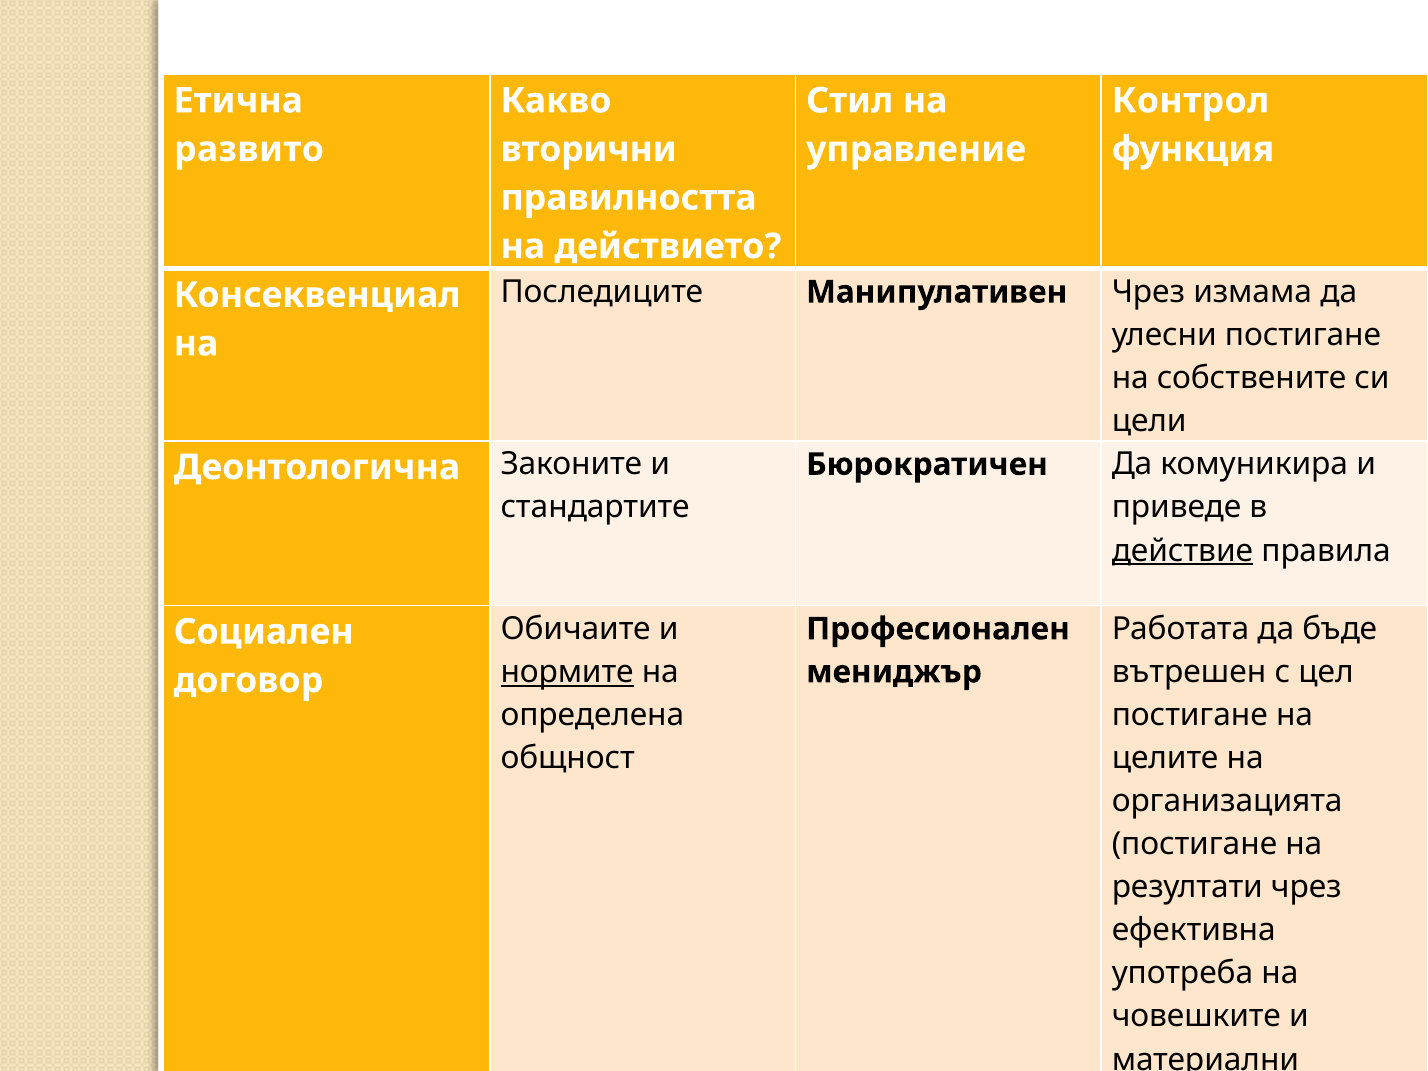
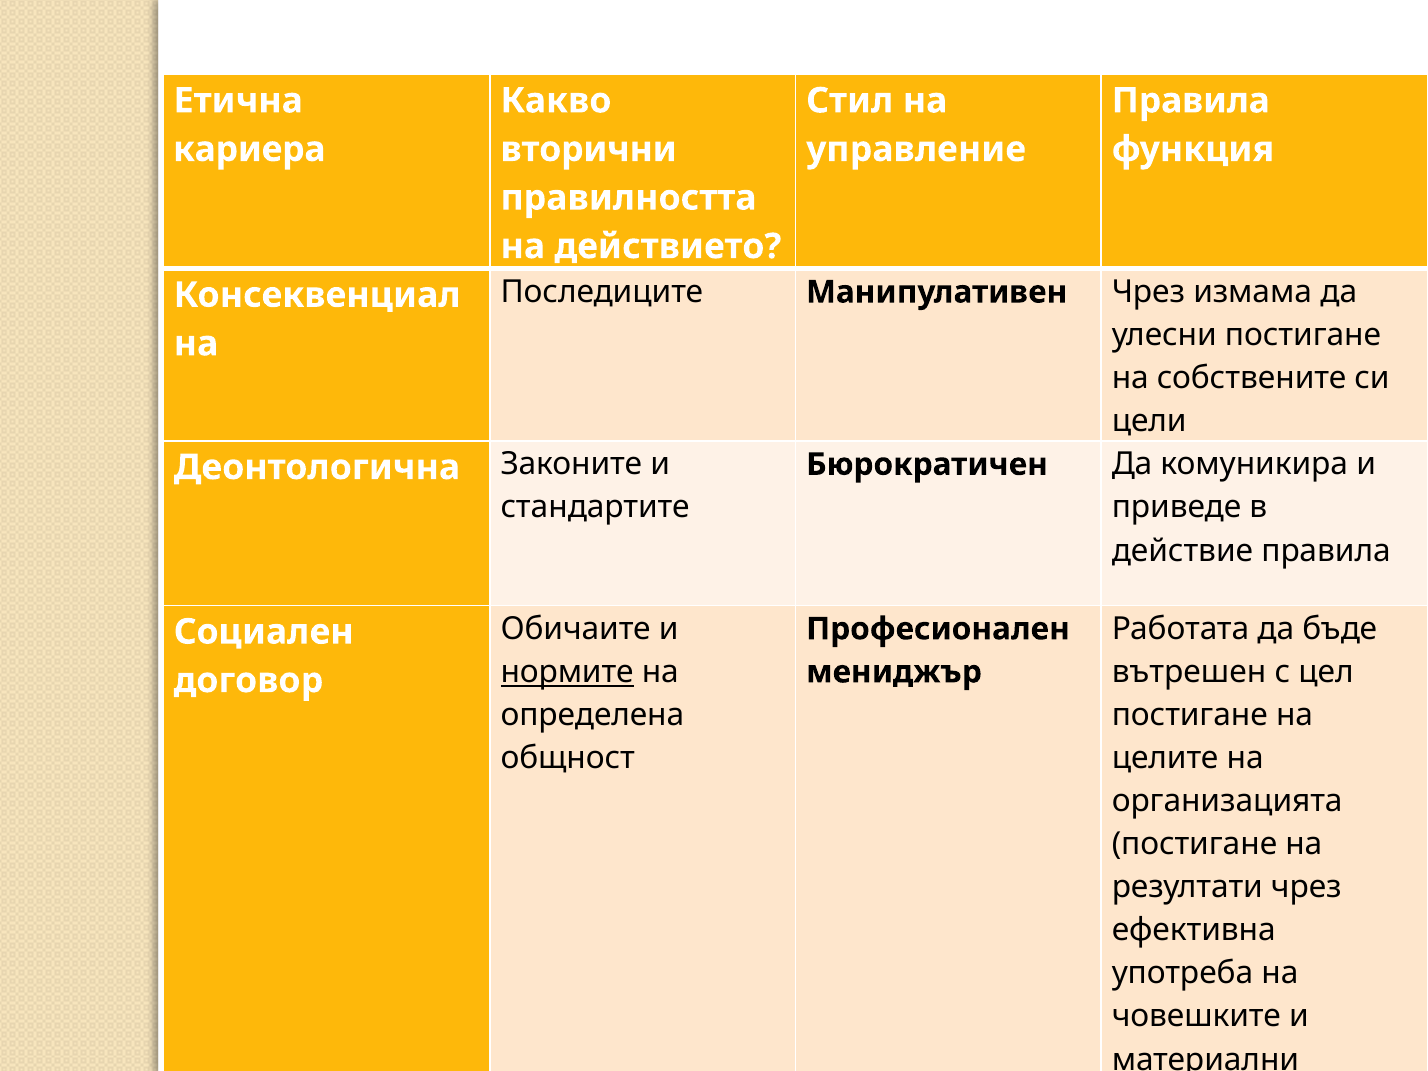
Контрол at (1191, 101): Контрол -> Правила
развито: развито -> кариера
действие underline: present -> none
